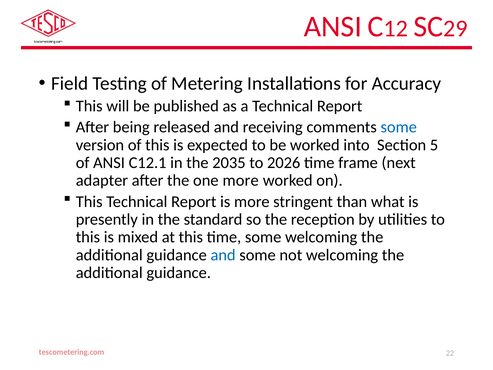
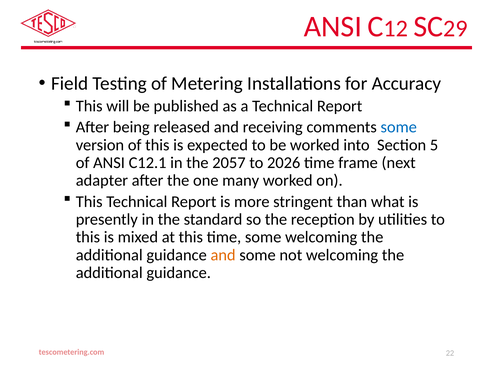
2035: 2035 -> 2057
one more: more -> many
and at (223, 255) colour: blue -> orange
